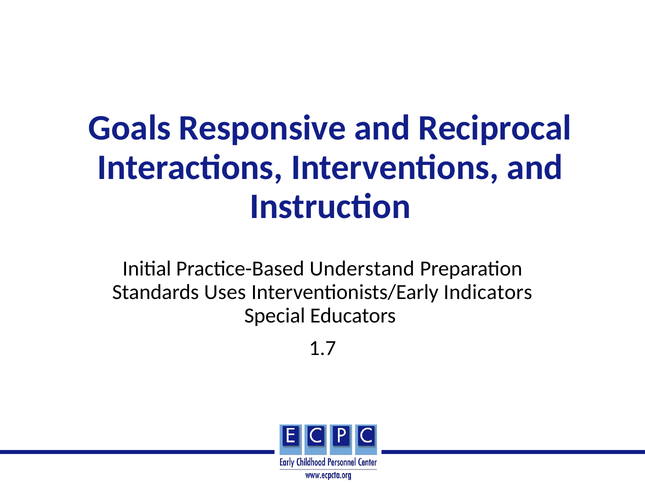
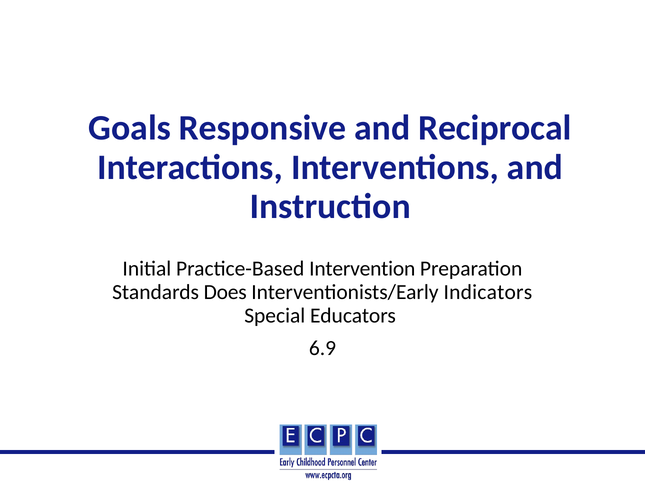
Understand: Understand -> Intervention
Uses: Uses -> Does
1.7: 1.7 -> 6.9
